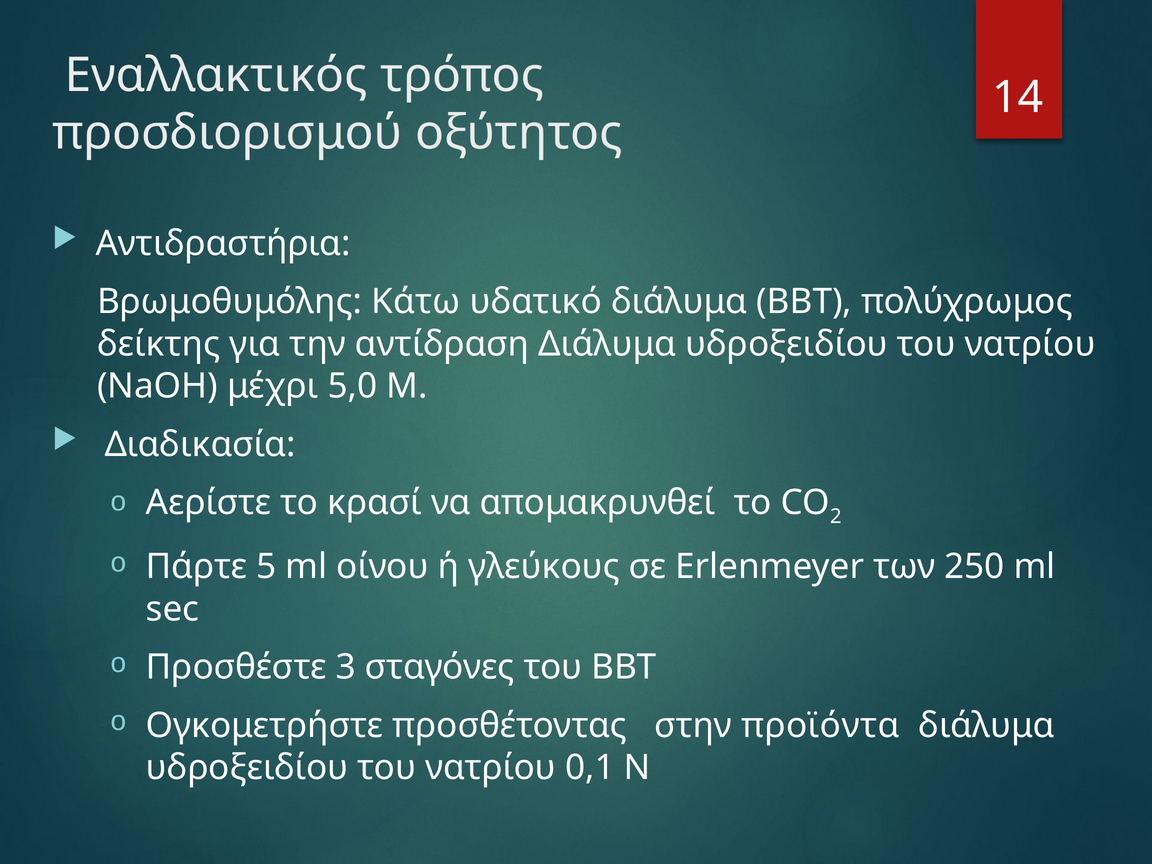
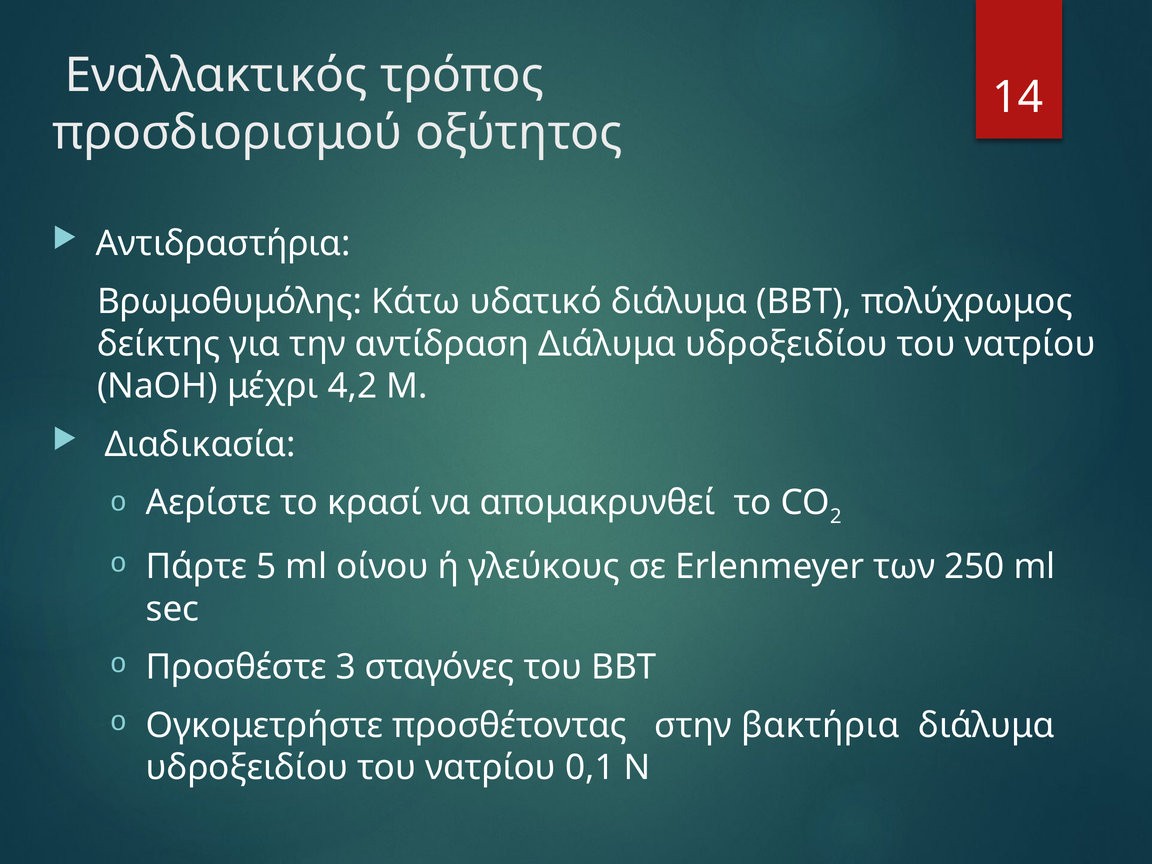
5,0: 5,0 -> 4,2
προϊόντα: προϊόντα -> βακτήρια
